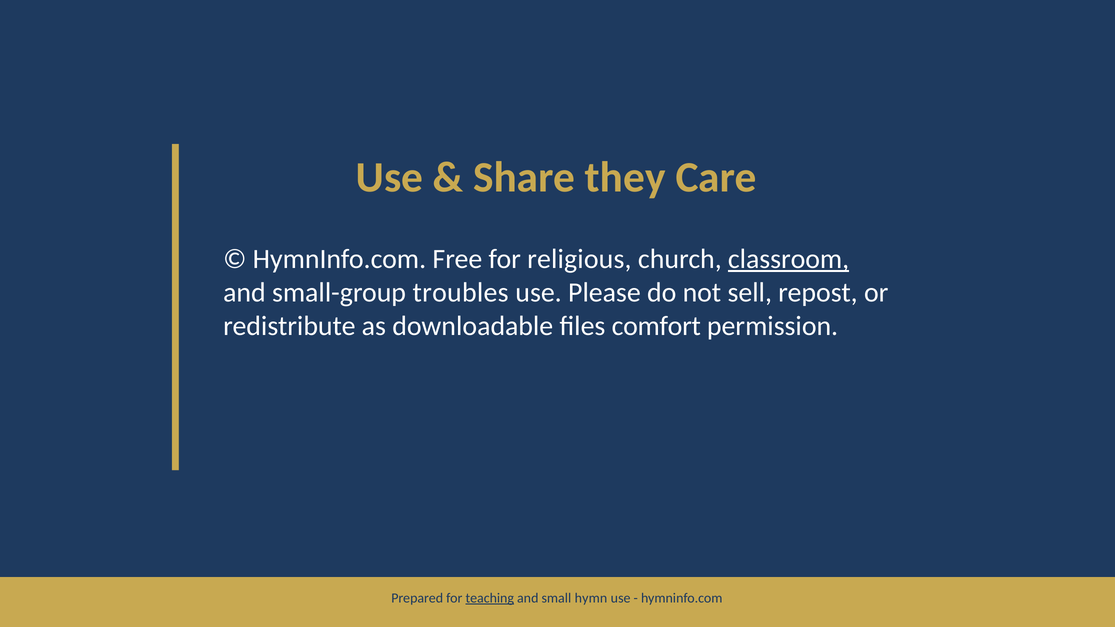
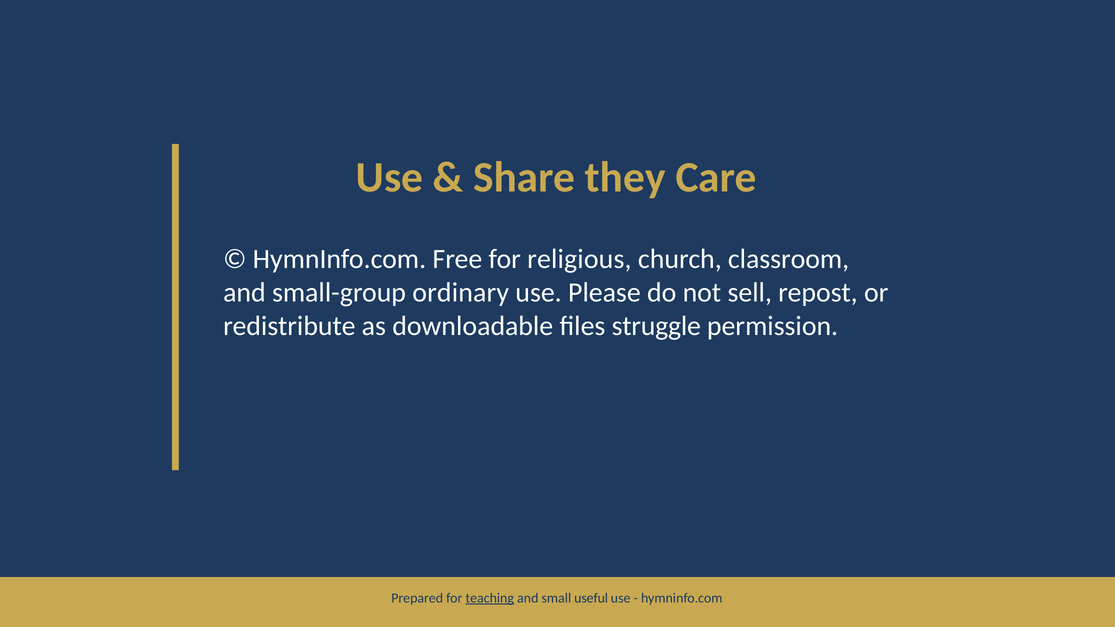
classroom underline: present -> none
troubles: troubles -> ordinary
comfort: comfort -> struggle
hymn: hymn -> useful
